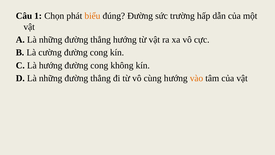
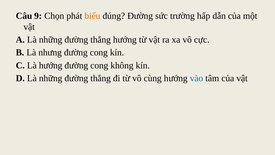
1: 1 -> 9
cường: cường -> nhưng
vào colour: orange -> blue
